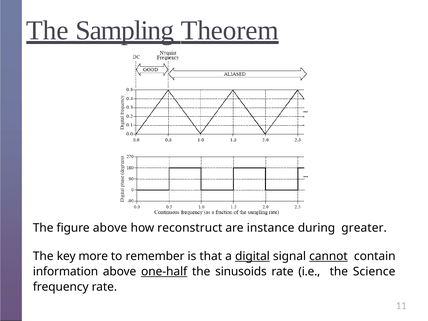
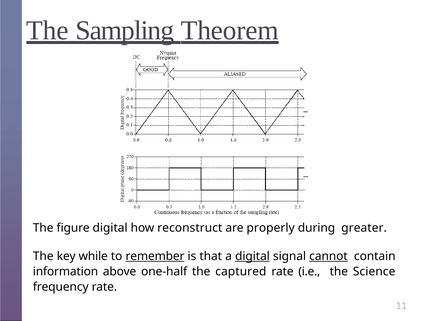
figure above: above -> digital
instance: instance -> properly
more: more -> while
remember underline: none -> present
one-half underline: present -> none
sinusoids: sinusoids -> captured
